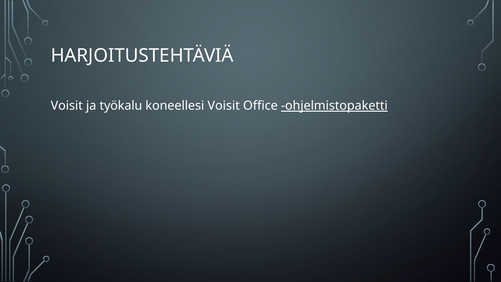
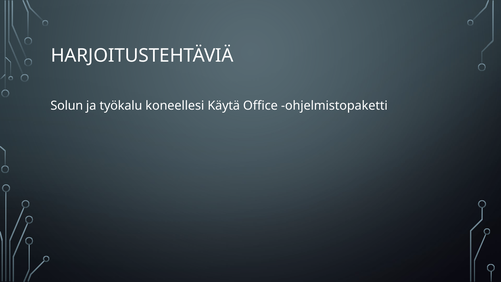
Voisit at (67, 106): Voisit -> Solun
koneellesi Voisit: Voisit -> Käytä
ohjelmistopaketti underline: present -> none
